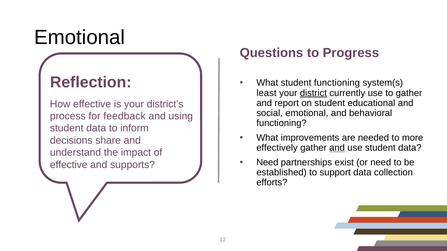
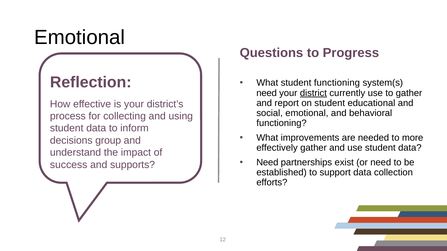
least at (266, 93): least -> need
feedback: feedback -> collecting
share: share -> group
and at (337, 148) underline: present -> none
effective at (69, 165): effective -> success
